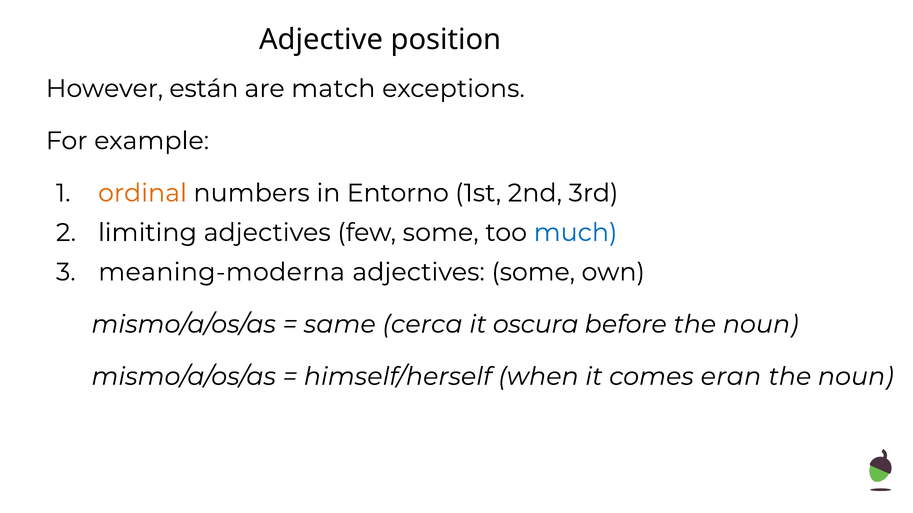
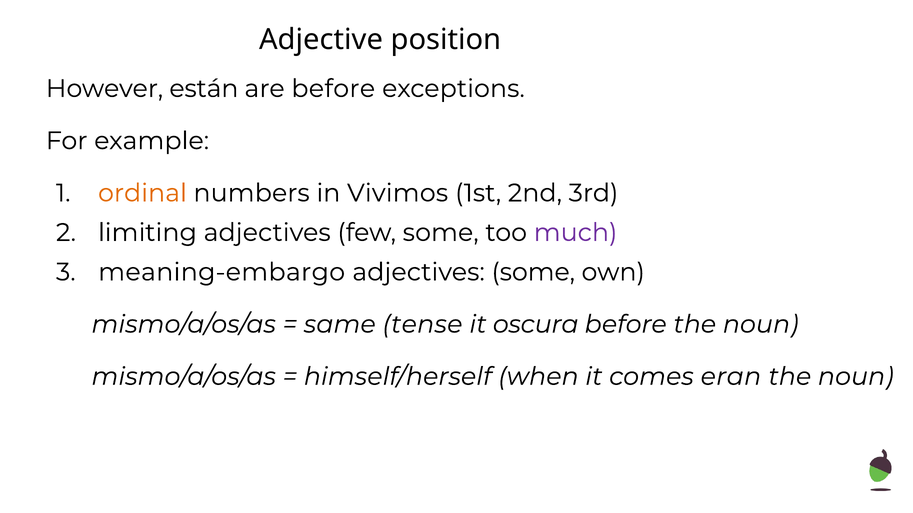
are match: match -> before
Entorno: Entorno -> Vivimos
much colour: blue -> purple
meaning-moderna: meaning-moderna -> meaning-embargo
cerca: cerca -> tense
